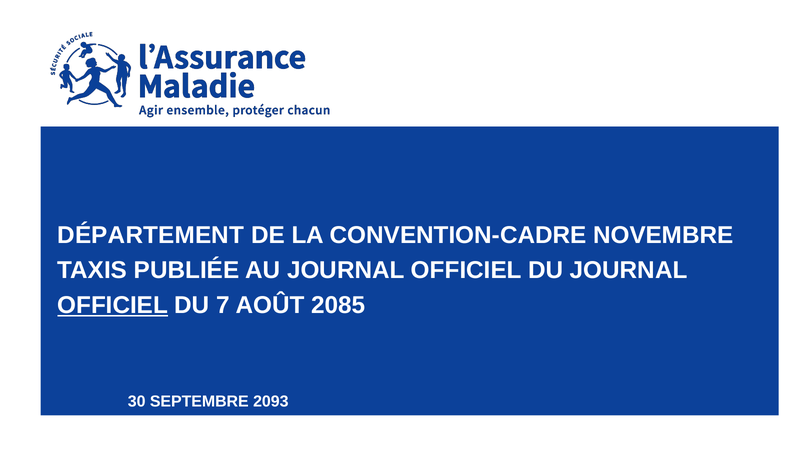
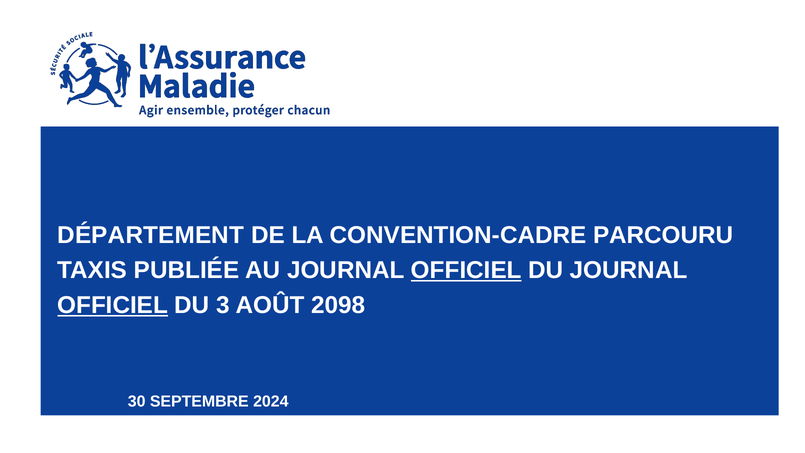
NOVEMBRE: NOVEMBRE -> PARCOURU
OFFICIEL at (466, 270) underline: none -> present
7: 7 -> 3
2085: 2085 -> 2098
2093: 2093 -> 2024
